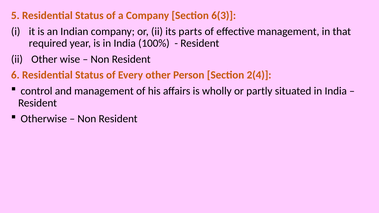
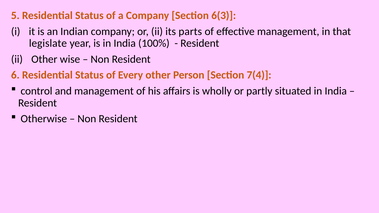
required: required -> legislate
2(4: 2(4 -> 7(4
